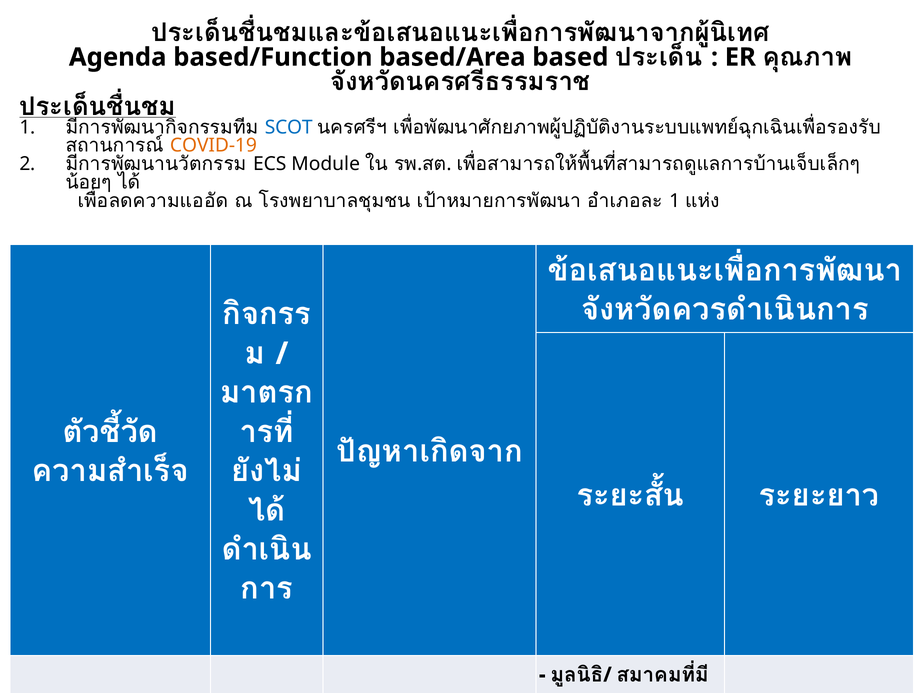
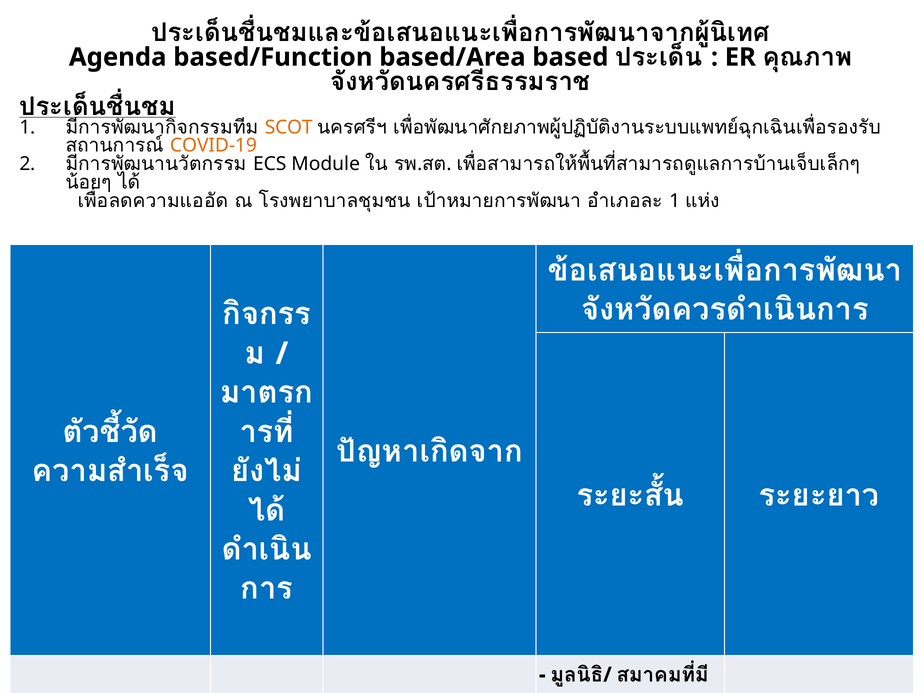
SCOT colour: blue -> orange
